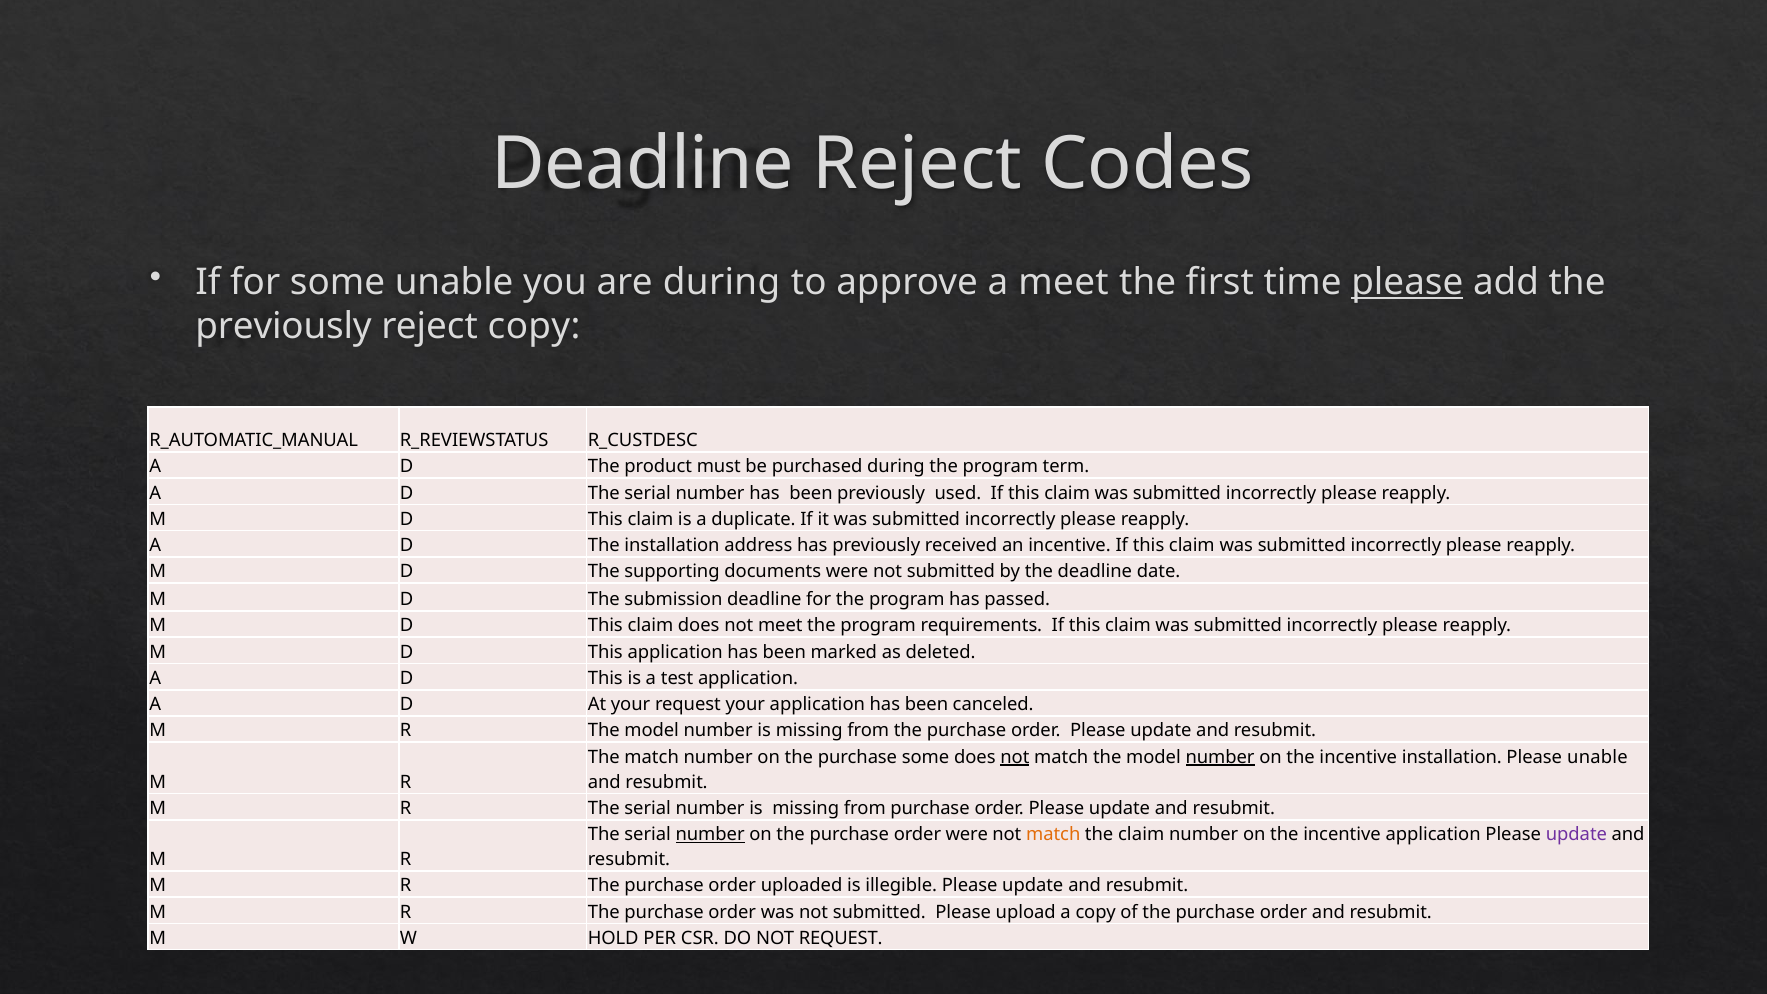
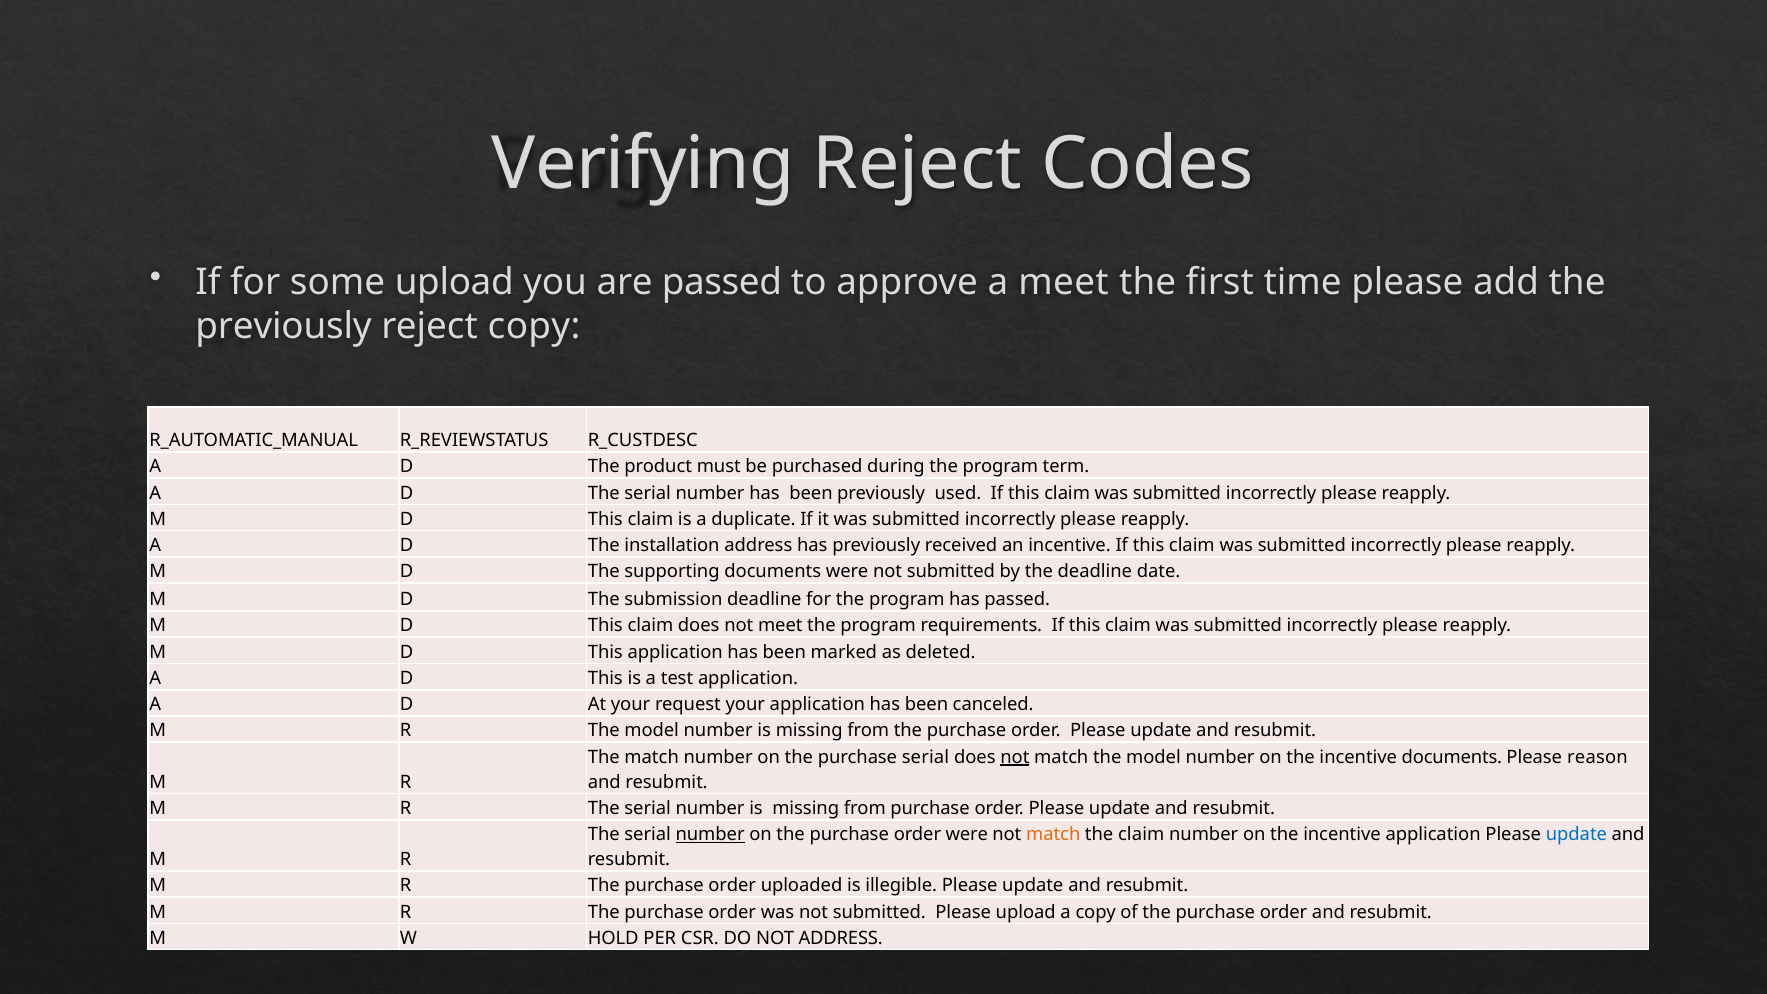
Deadline at (643, 164): Deadline -> Verifying
some unable: unable -> upload
are during: during -> passed
please at (1407, 282) underline: present -> none
purchase some: some -> serial
number at (1220, 757) underline: present -> none
incentive installation: installation -> documents
Please unable: unable -> reason
update at (1576, 835) colour: purple -> blue
NOT REQUEST: REQUEST -> ADDRESS
